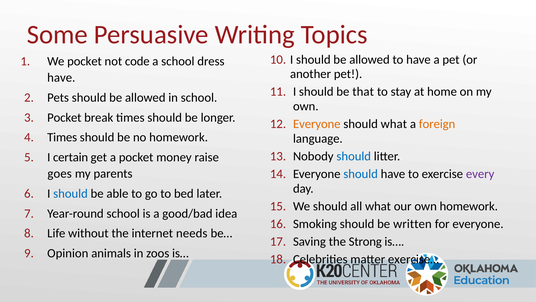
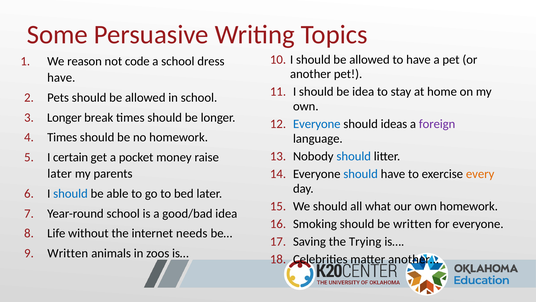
We pocket: pocket -> reason
be that: that -> idea
Pocket at (64, 117): Pocket -> Longer
Everyone at (317, 124) colour: orange -> blue
should what: what -> ideas
foreign colour: orange -> purple
goes at (60, 173): goes -> later
every colour: purple -> orange
Strong: Strong -> Trying
Opinion at (68, 253): Opinion -> Written
exercise…: exercise… -> another…
